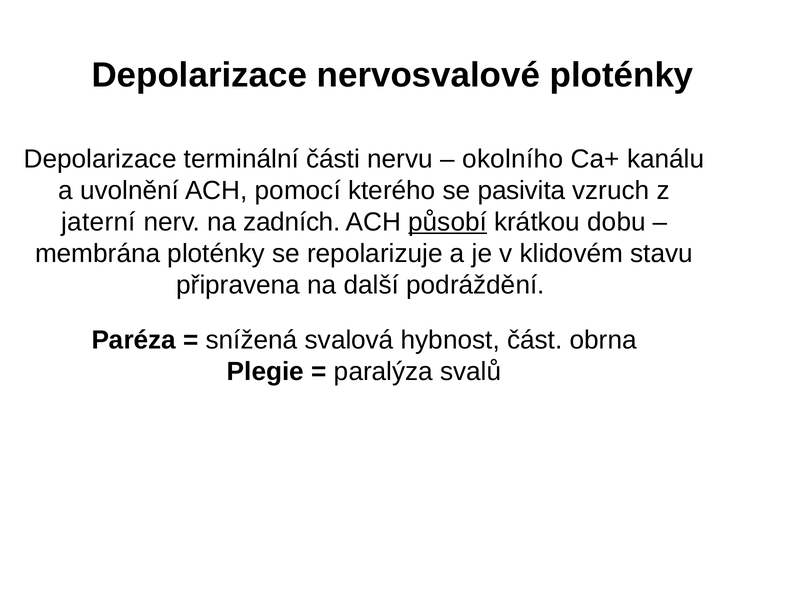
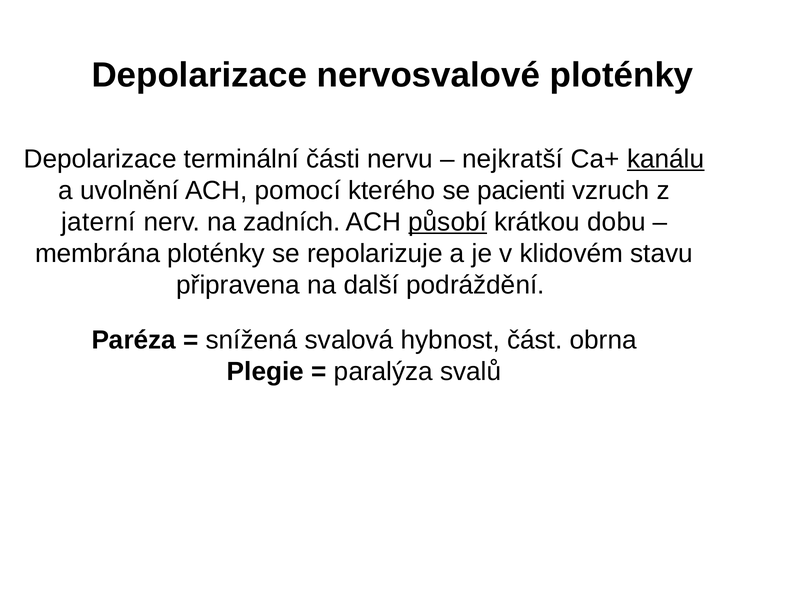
okolního: okolního -> nejkratší
kanálu underline: none -> present
pasivita: pasivita -> pacienti
